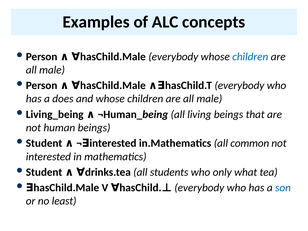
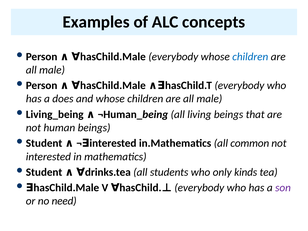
what: what -> kinds
son colour: blue -> purple
least: least -> need
